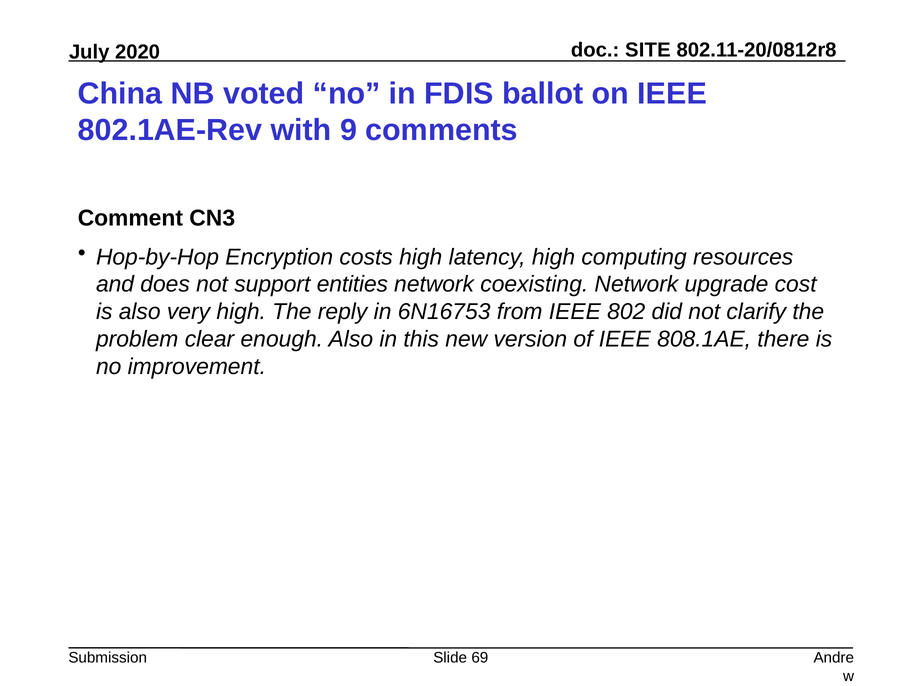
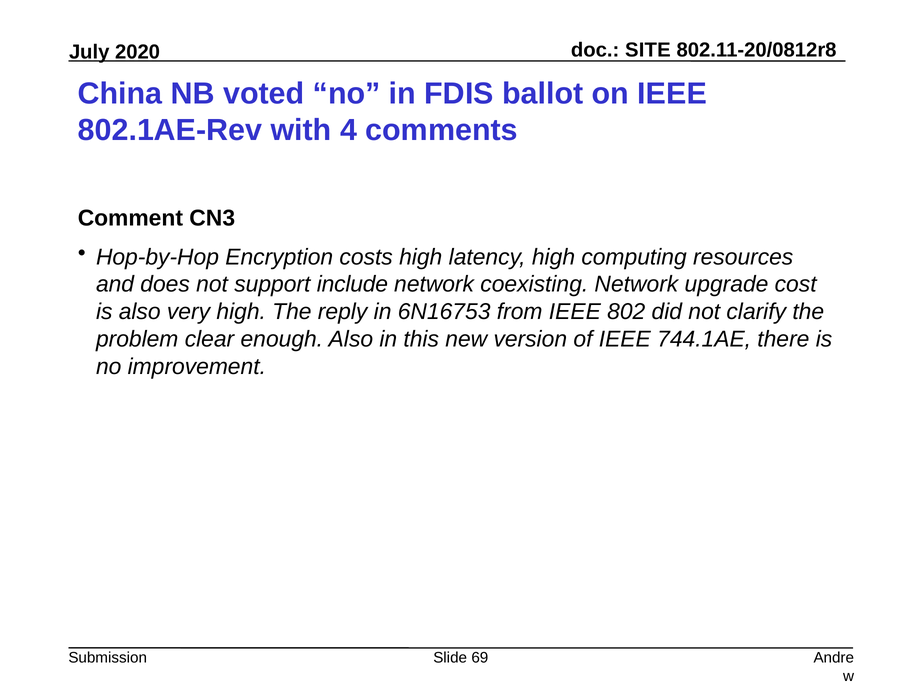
9: 9 -> 4
entities: entities -> include
808.1AE: 808.1AE -> 744.1AE
